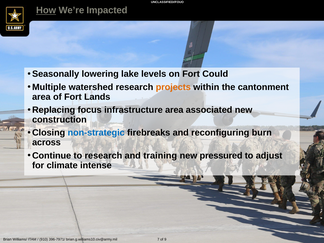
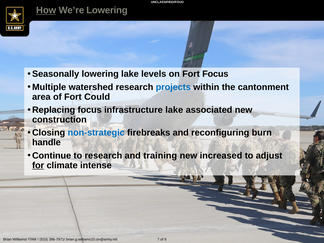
We’re Impacted: Impacted -> Lowering
Fort Could: Could -> Focus
projects colour: orange -> blue
Lands: Lands -> Could
infrastructure area: area -> lake
across: across -> handle
pressured: pressured -> increased
for underline: none -> present
